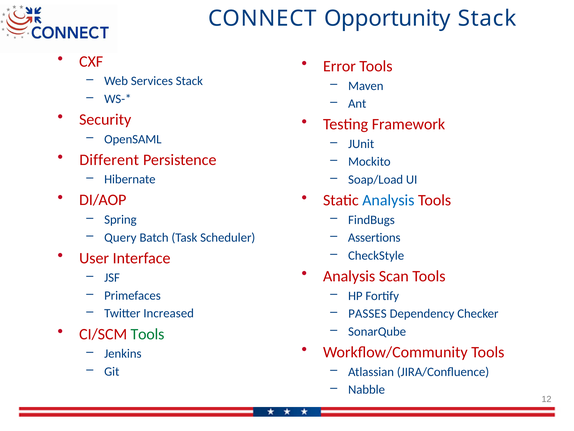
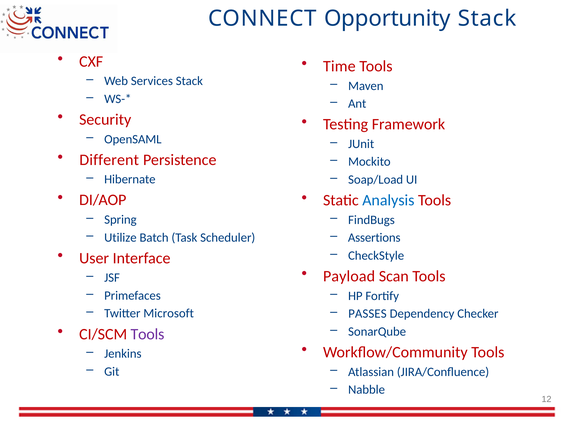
Error: Error -> Time
Query: Query -> Utilize
Analysis at (349, 276): Analysis -> Payload
Increased: Increased -> Microsoft
Tools at (147, 334) colour: green -> purple
